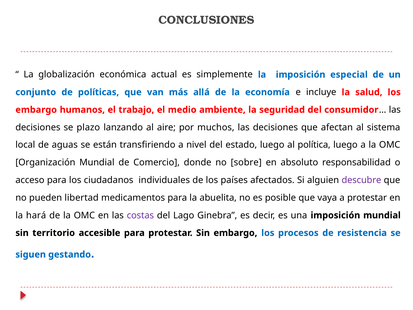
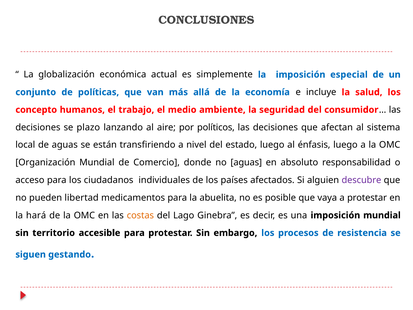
embargo at (36, 110): embargo -> concepto
muchos: muchos -> políticos
política: política -> énfasis
no sobre: sobre -> aguas
costas colour: purple -> orange
